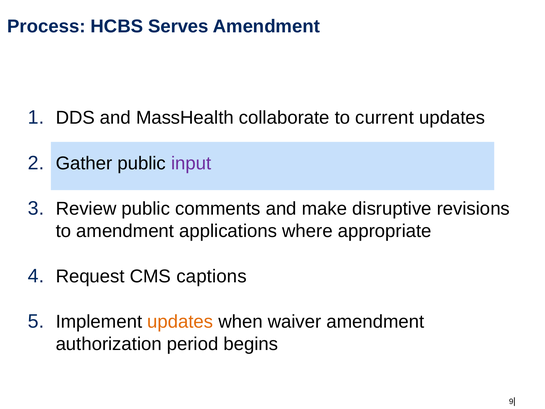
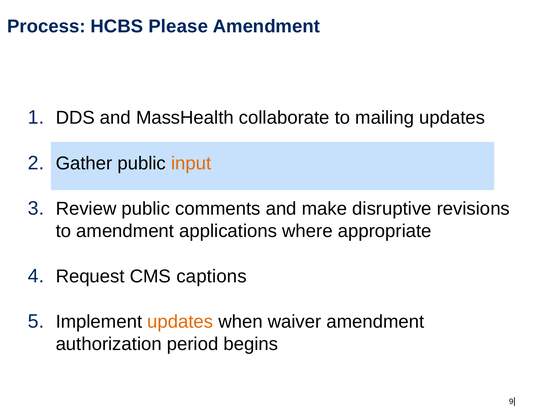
Serves: Serves -> Please
current: current -> mailing
input colour: purple -> orange
